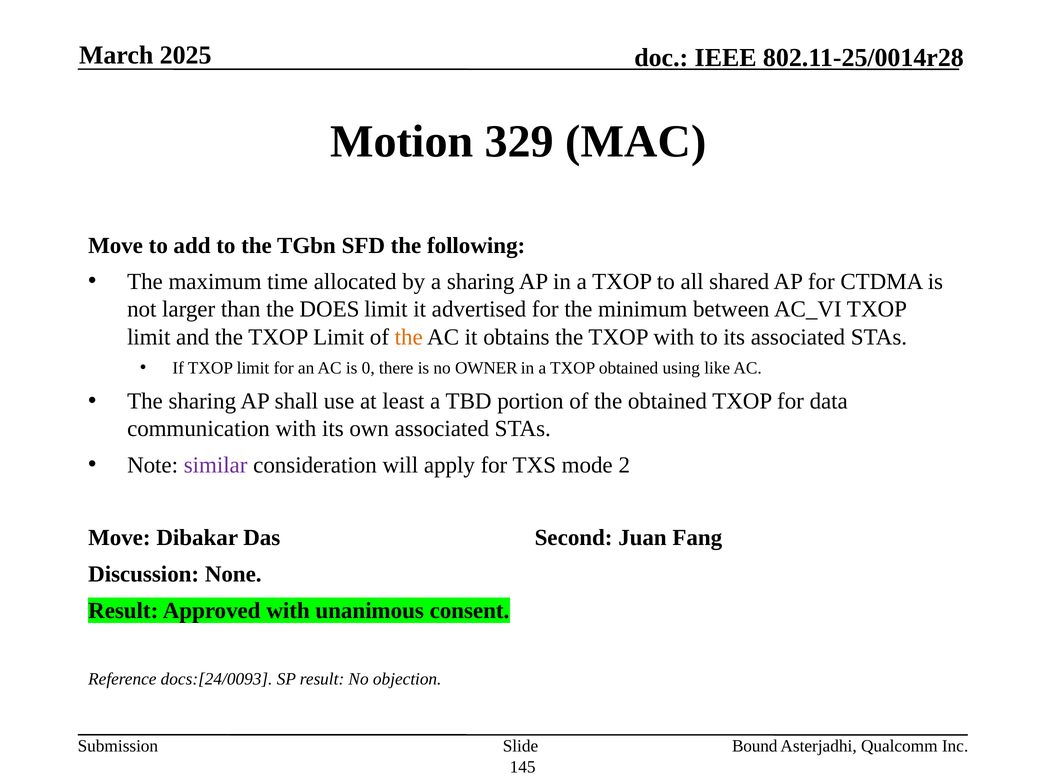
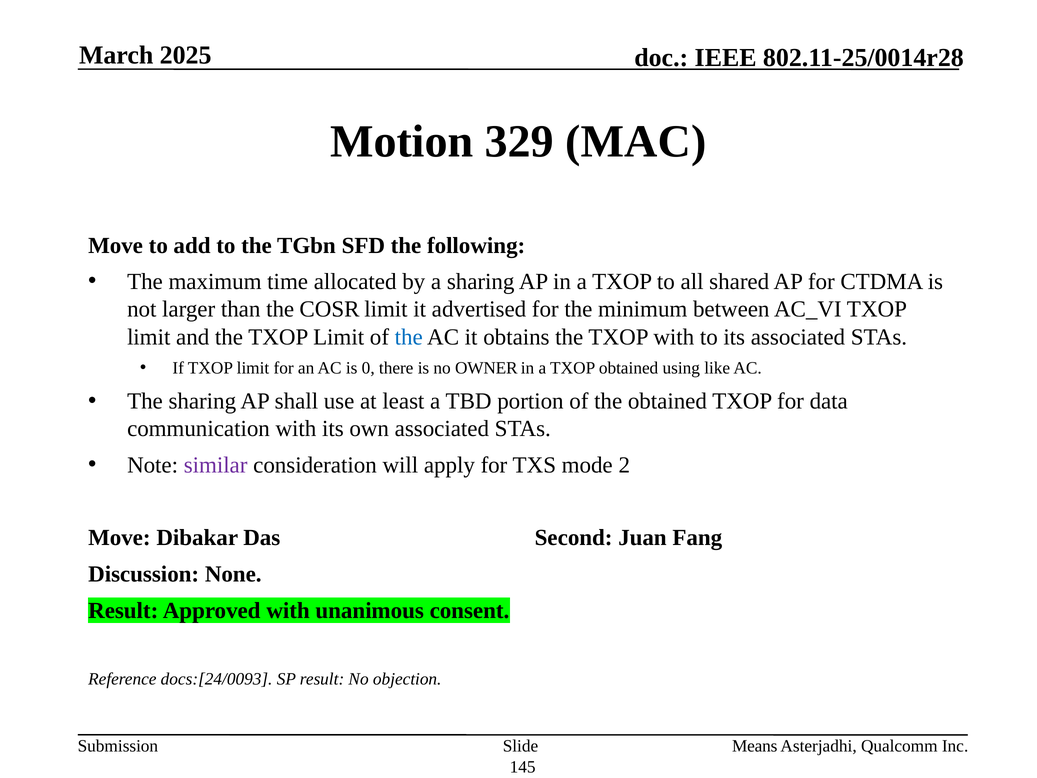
DOES: DOES -> COSR
the at (409, 337) colour: orange -> blue
Bound: Bound -> Means
